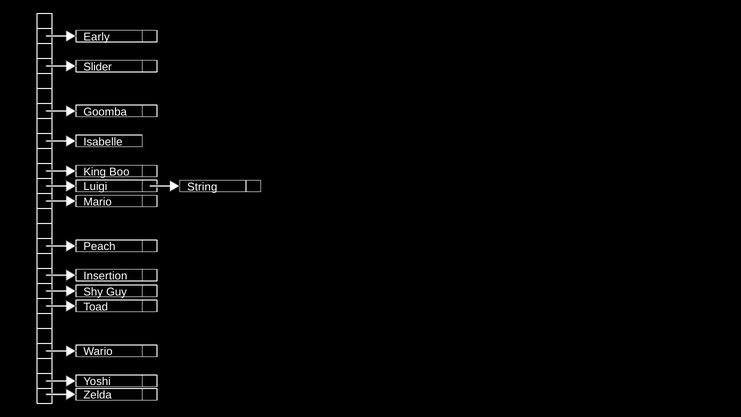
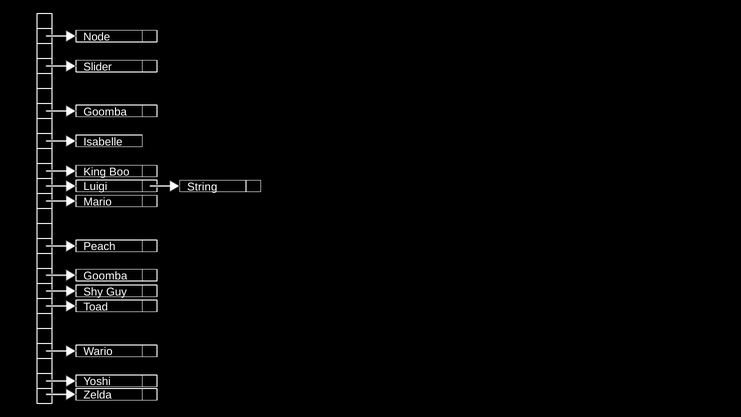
Early: Early -> Node
Insertion at (105, 276): Insertion -> Goomba
